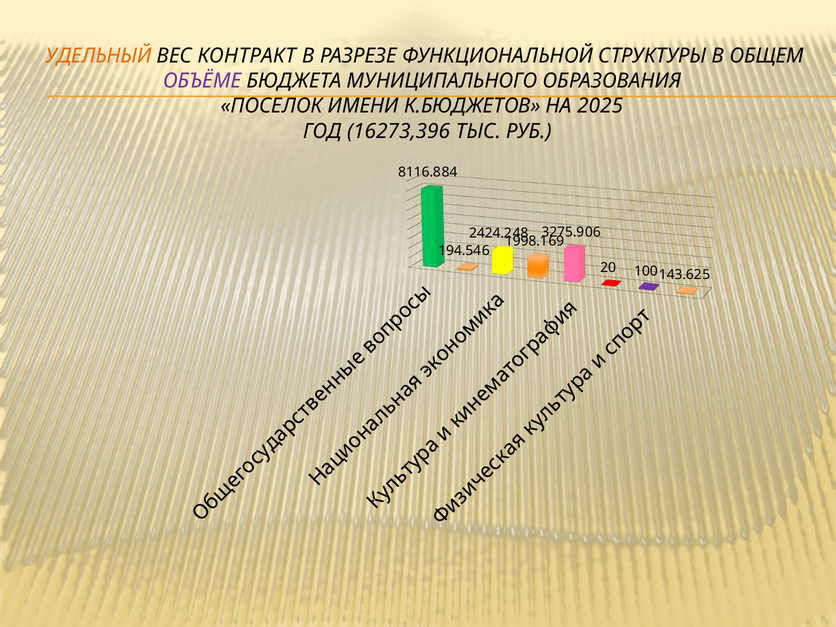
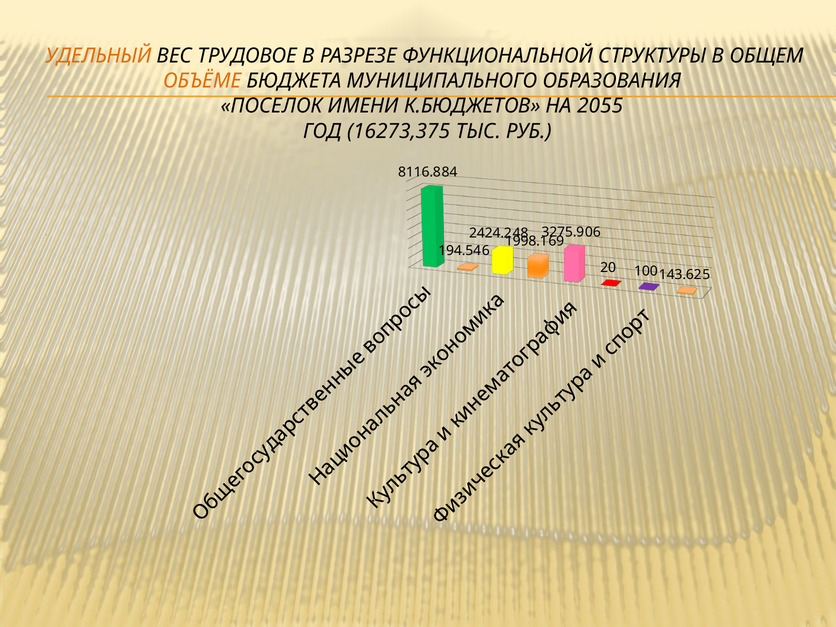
КОНТРАКТ: КОНТРАКТ -> ТРУДОВОЕ
ОБЪЁМЕ colour: purple -> orange
2025: 2025 -> 2055
16273,396: 16273,396 -> 16273,375
